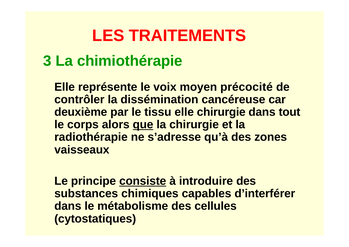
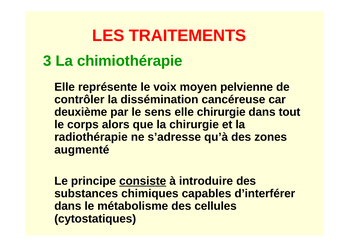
précocité: précocité -> pelvienne
tissu: tissu -> sens
que underline: present -> none
vaisseaux: vaisseaux -> augmenté
